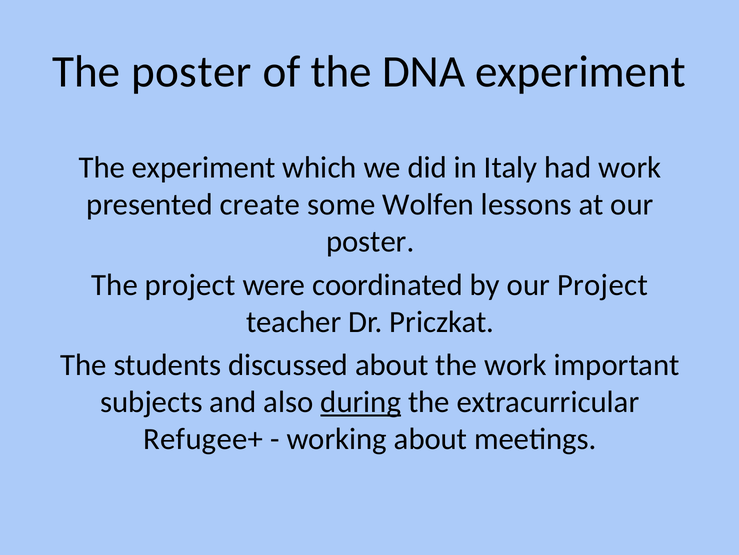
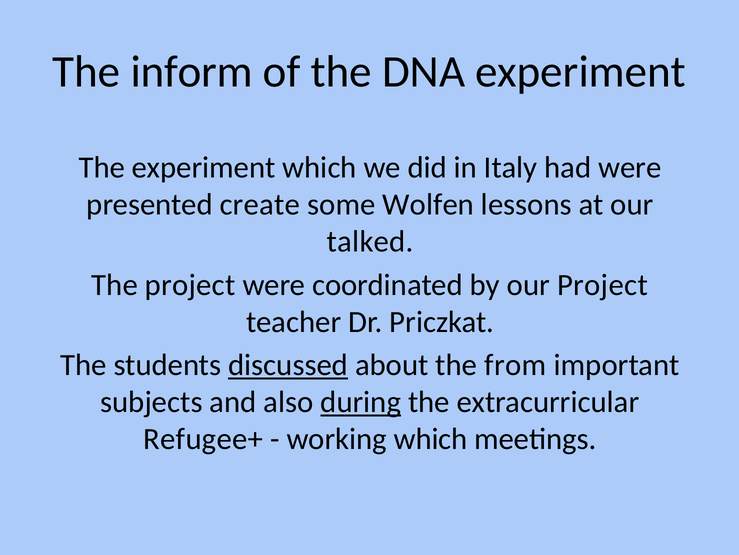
The poster: poster -> inform
had work: work -> were
poster at (370, 241): poster -> talked
discussed underline: none -> present
the work: work -> from
working about: about -> which
